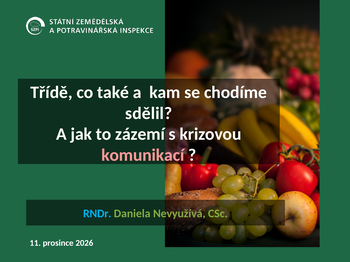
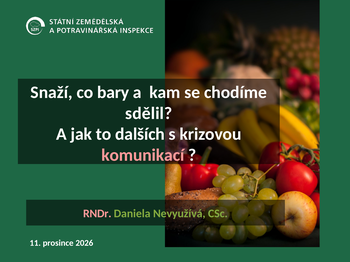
Třídě: Třídě -> Snaží
také: také -> bary
zázemí: zázemí -> dalších
RNDr colour: light blue -> pink
